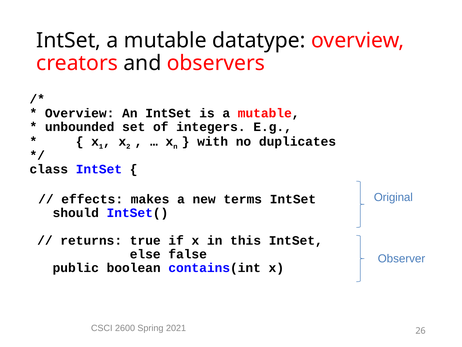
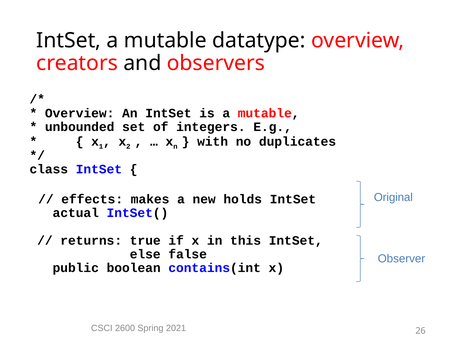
terms: terms -> holds
should: should -> actual
